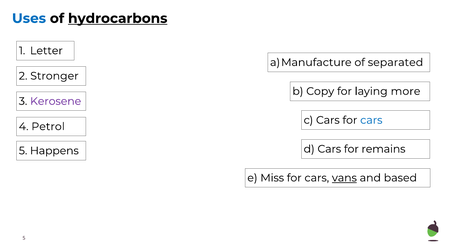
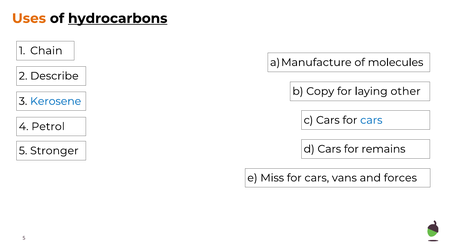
Uses colour: blue -> orange
Letter: Letter -> Chain
separated: separated -> molecules
Stronger: Stronger -> Describe
more: more -> other
Kerosene colour: purple -> blue
Happens: Happens -> Stronger
vans underline: present -> none
based: based -> forces
